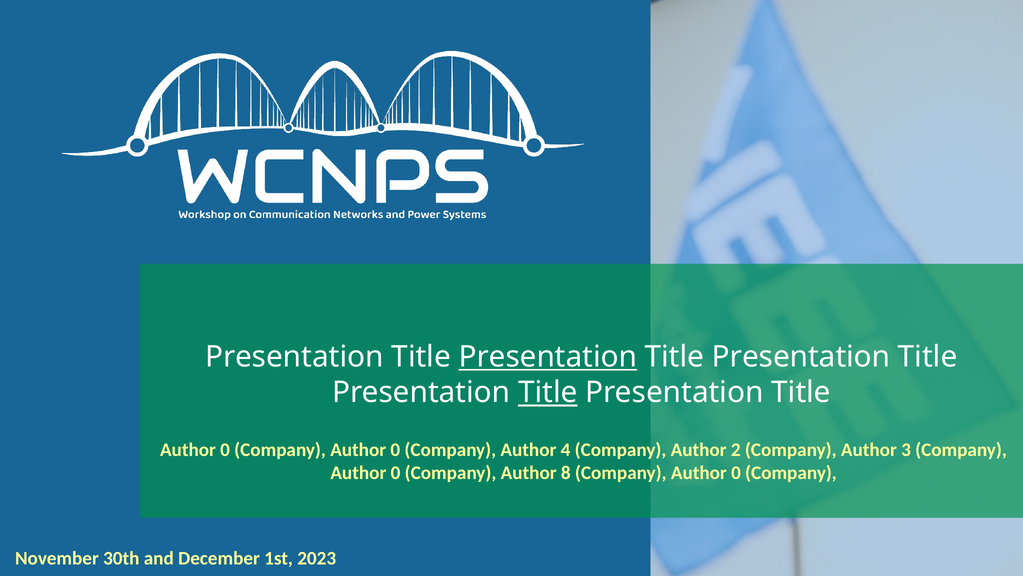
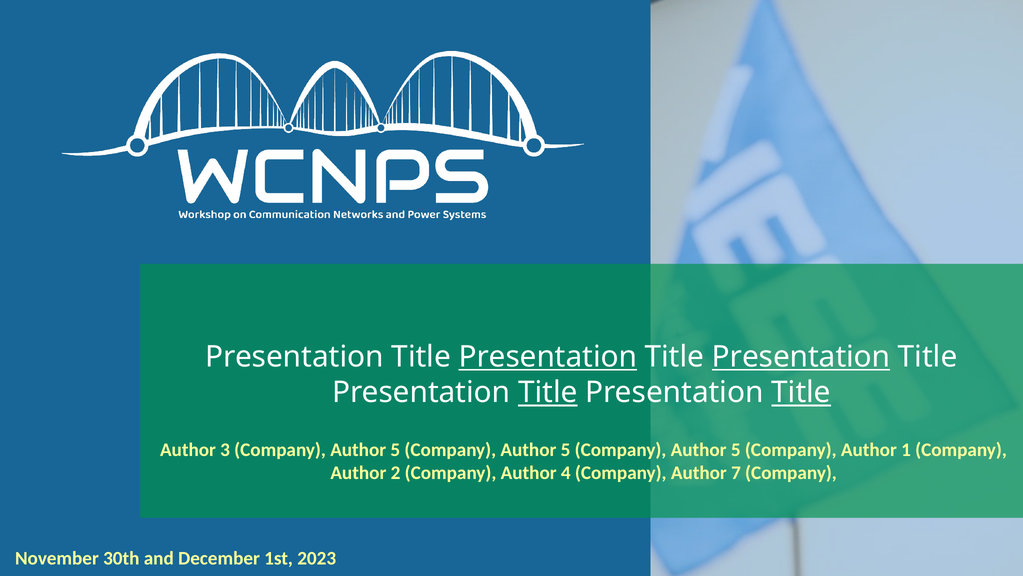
Presentation at (801, 356) underline: none -> present
Title at (801, 392) underline: none -> present
0 at (225, 449): 0 -> 3
0 at (395, 449): 0 -> 5
4 at (566, 449): 4 -> 5
2 at (736, 449): 2 -> 5
3: 3 -> 1
0 at (396, 472): 0 -> 2
8: 8 -> 4
0 at (736, 472): 0 -> 7
